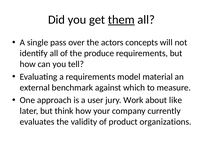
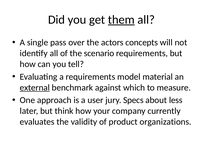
produce: produce -> scenario
external underline: none -> present
Work: Work -> Specs
like: like -> less
